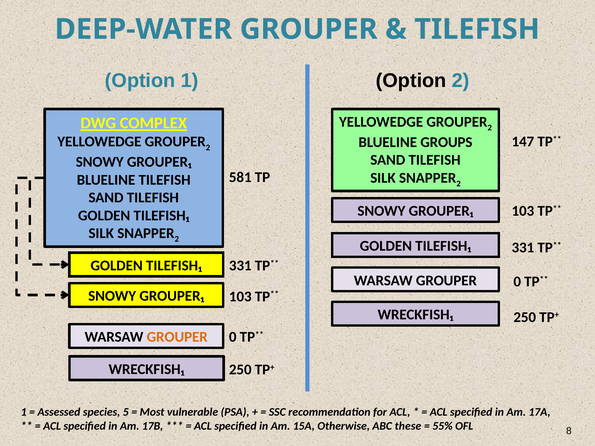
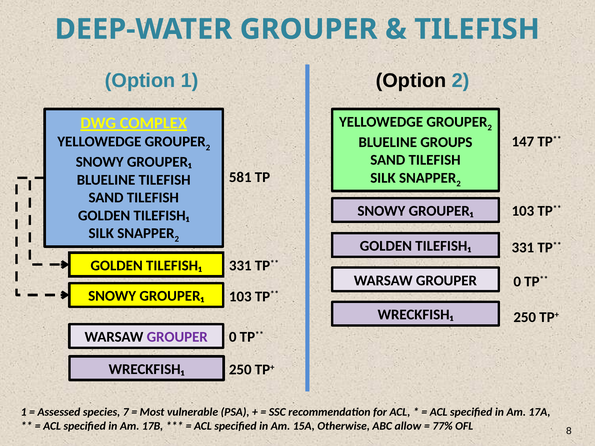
GROUPER at (177, 337) colour: orange -> purple
5: 5 -> 7
these: these -> allow
55%: 55% -> 77%
